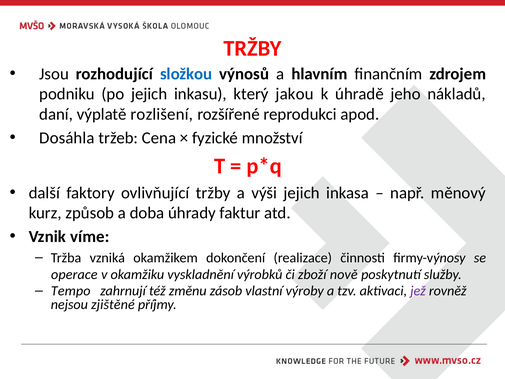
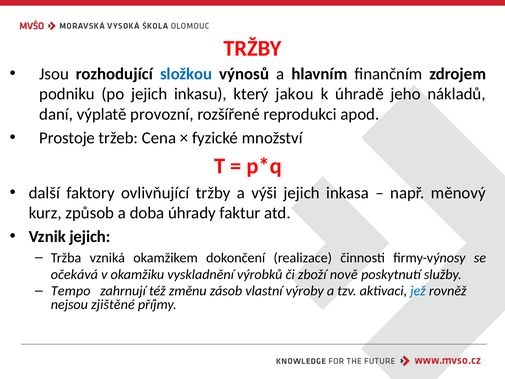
rozlišení: rozlišení -> provozní
Dosáhla: Dosáhla -> Prostoje
Vznik víme: víme -> jejich
operace: operace -> očekává
jež colour: purple -> blue
